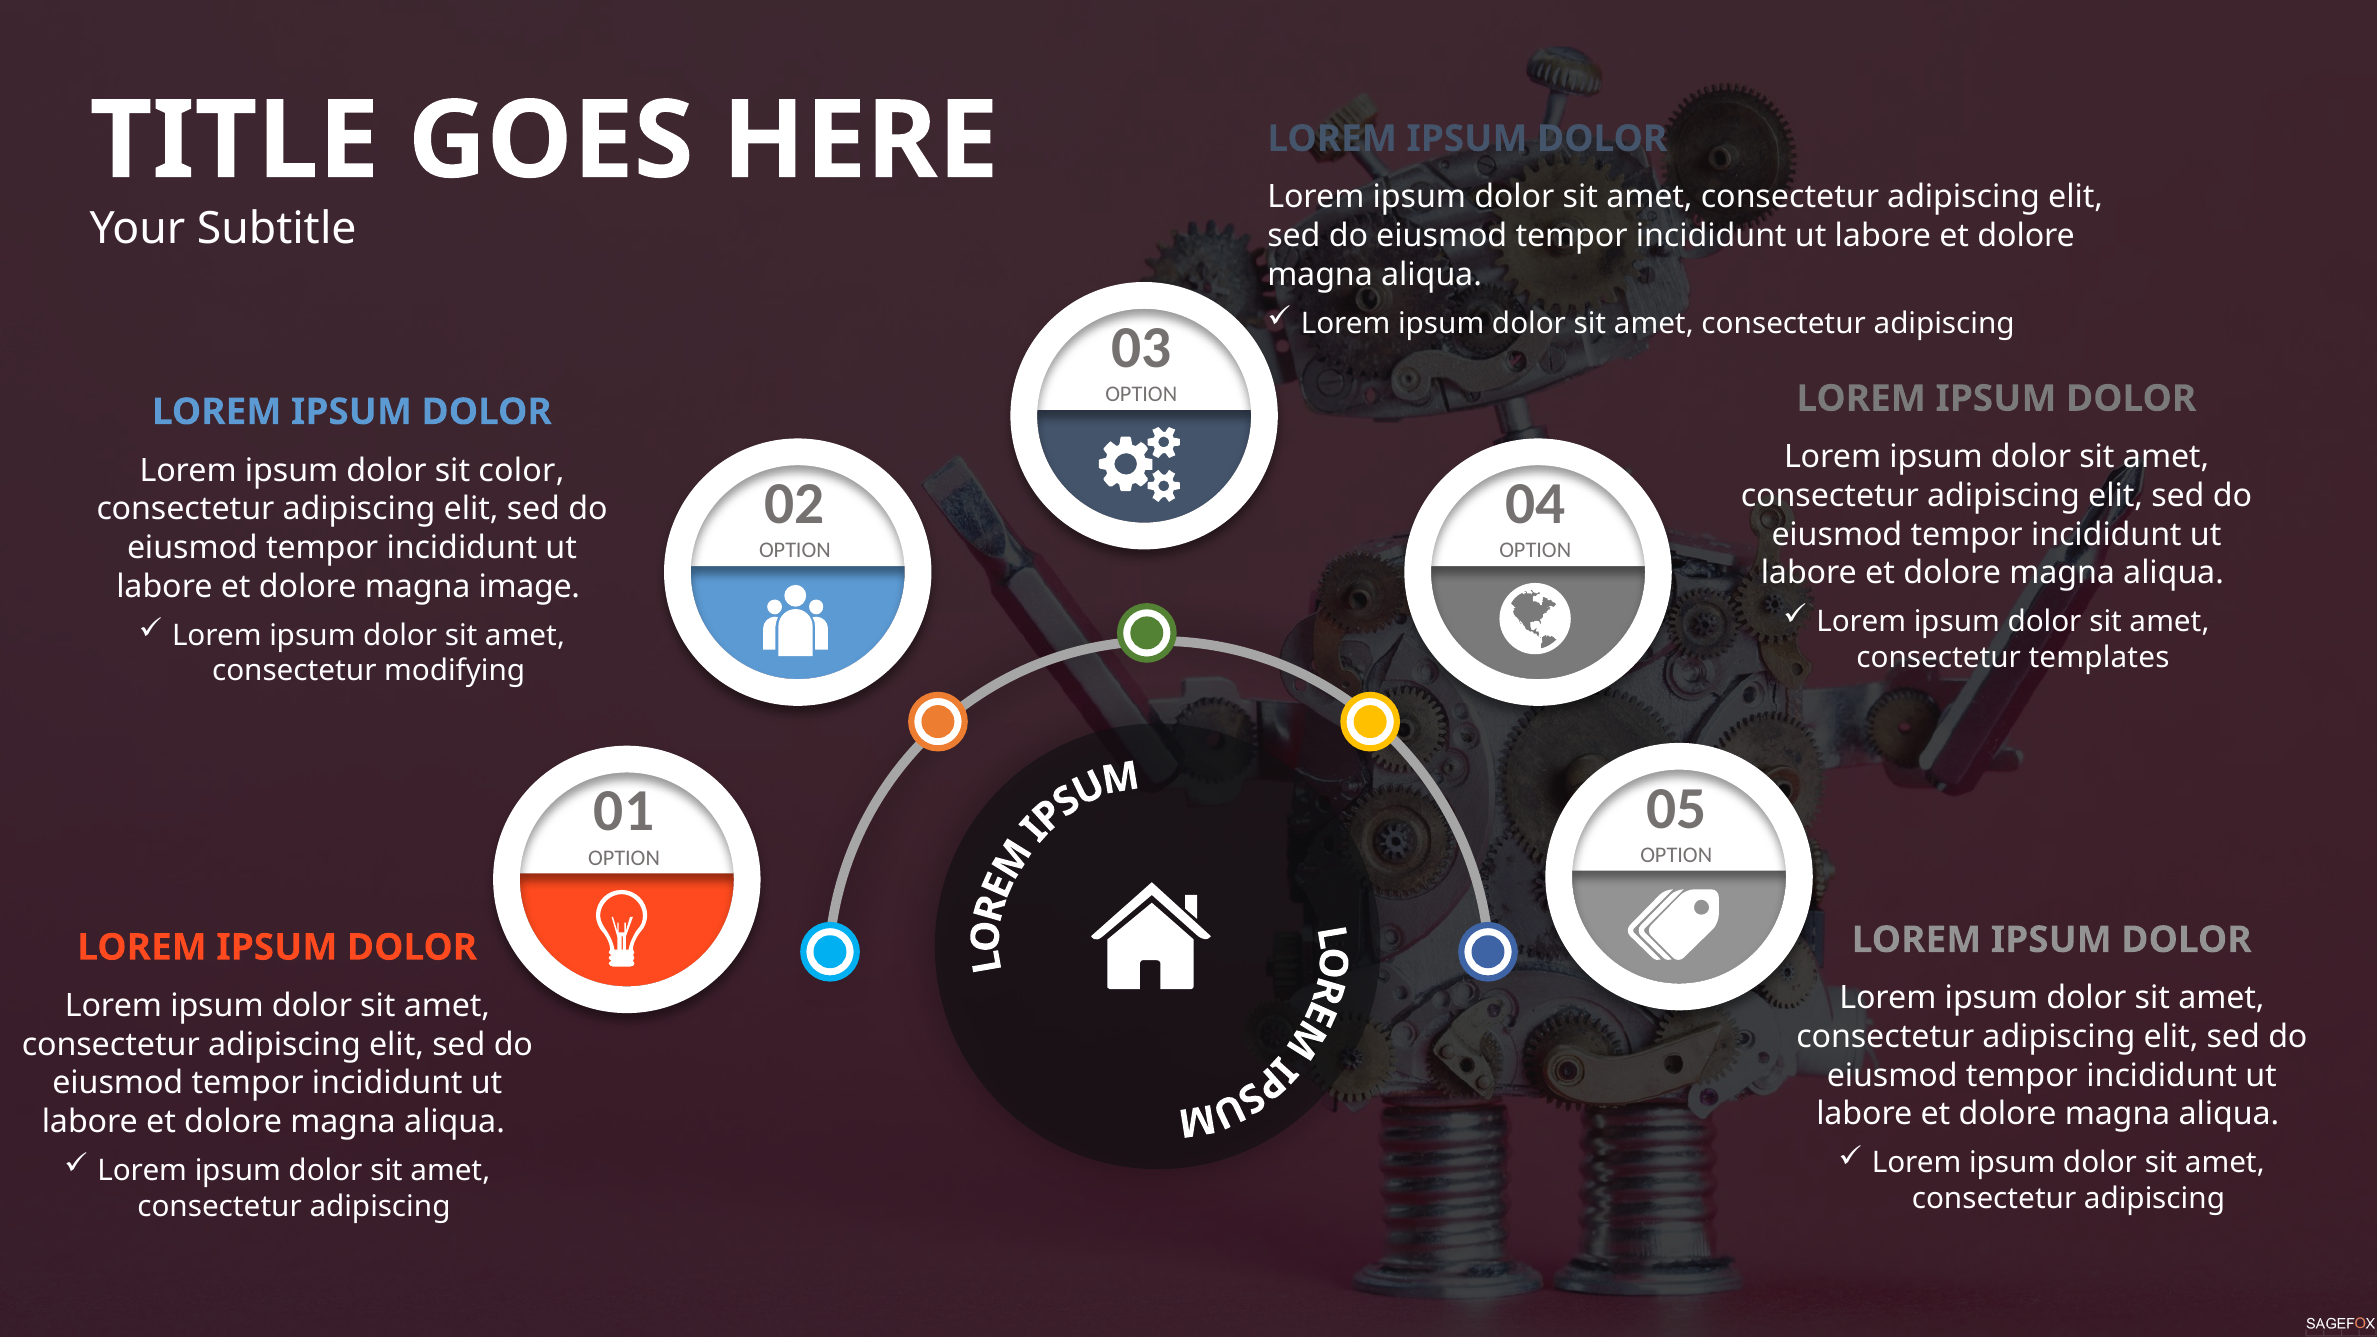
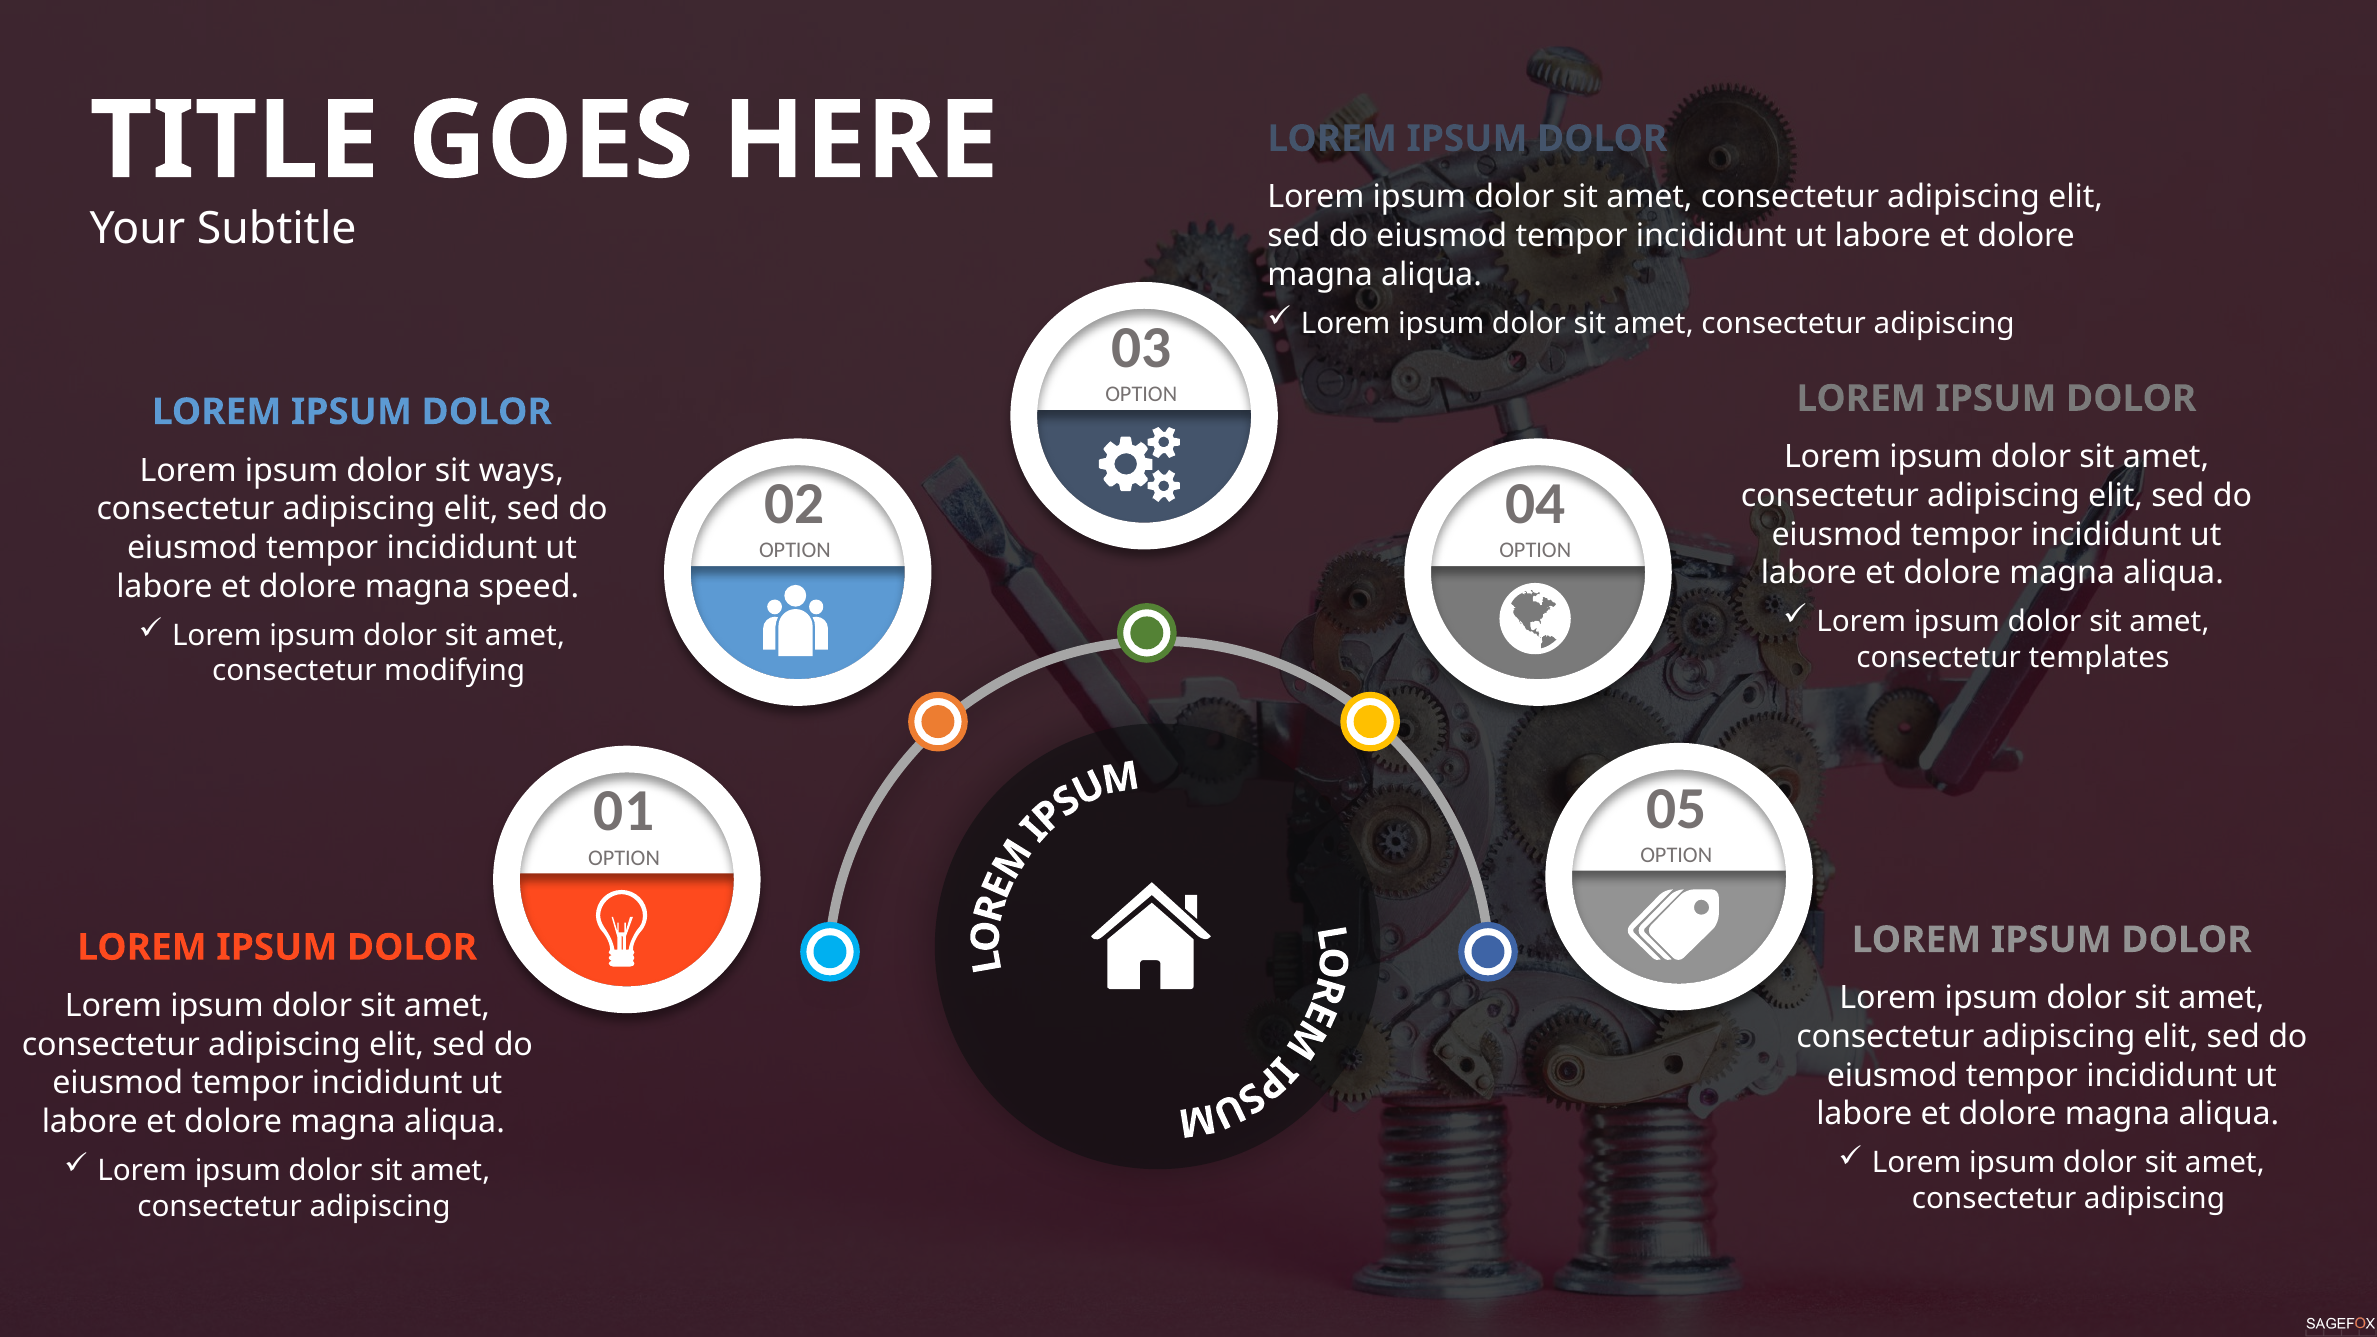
color: color -> ways
image: image -> speed
